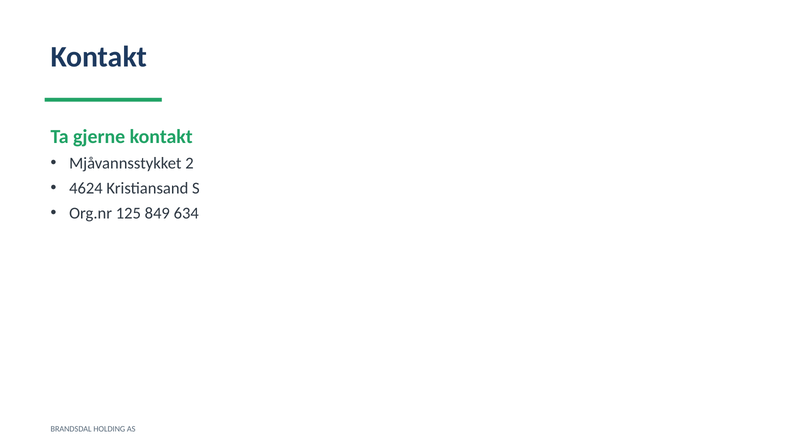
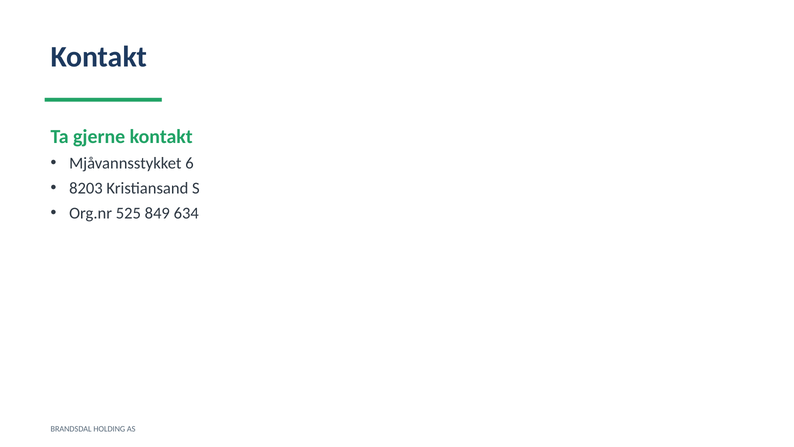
2: 2 -> 6
4624: 4624 -> 8203
125: 125 -> 525
